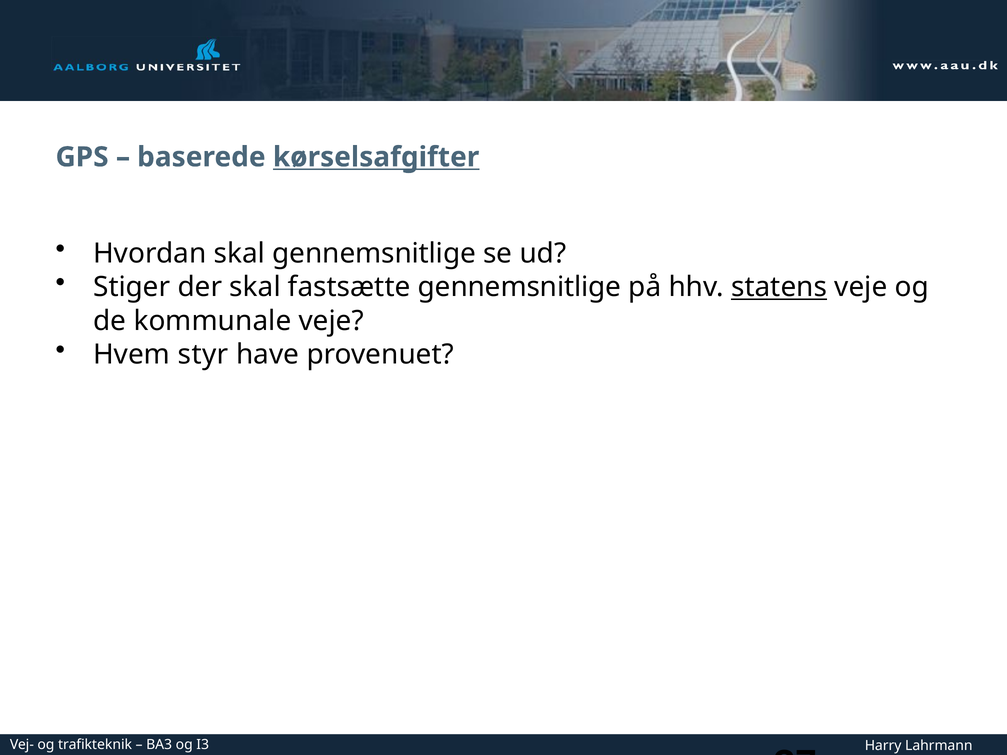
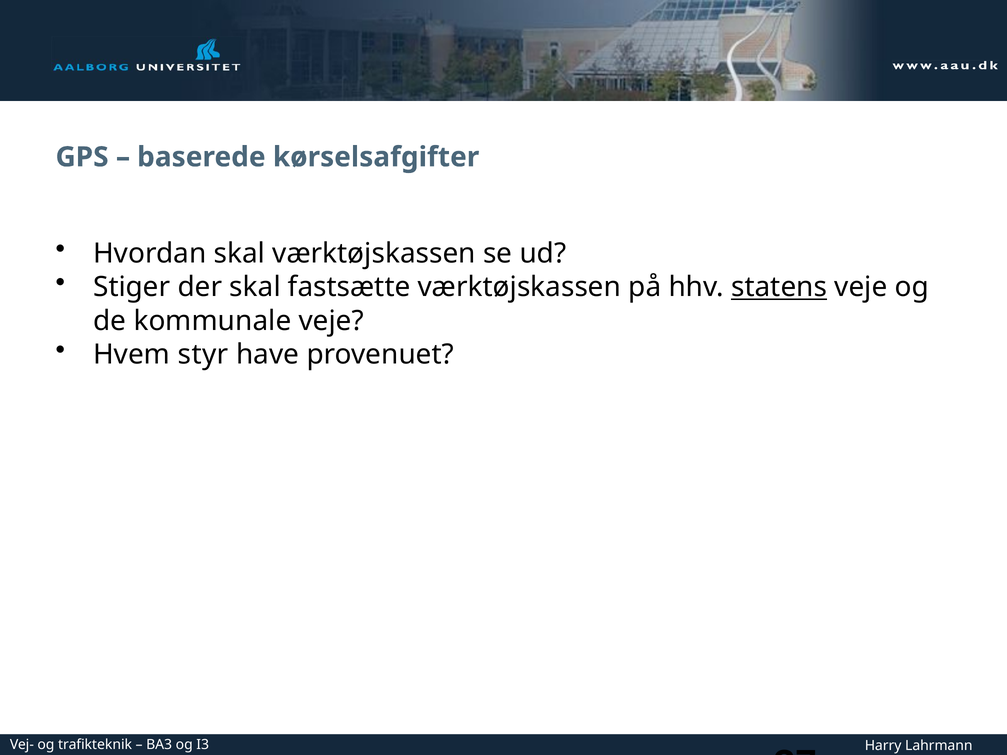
kørselsafgifter underline: present -> none
skal gennemsnitlige: gennemsnitlige -> værktøjskassen
fastsætte gennemsnitlige: gennemsnitlige -> værktøjskassen
